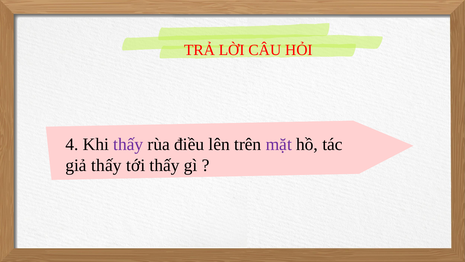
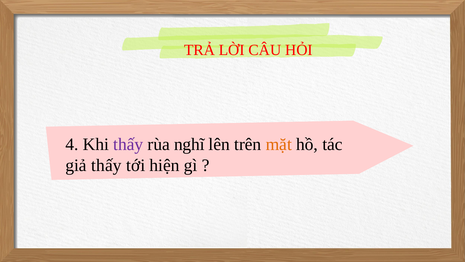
điều: điều -> nghĩ
mặt colour: purple -> orange
tới thấy: thấy -> hiện
